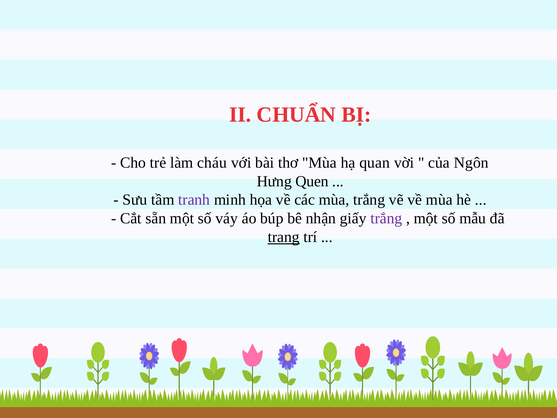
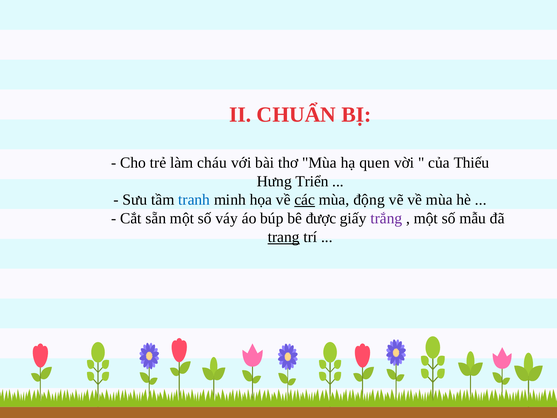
quan: quan -> quen
Ngôn: Ngôn -> Thiếu
Quen: Quen -> Triển
tranh colour: purple -> blue
các underline: none -> present
mùa trắng: trắng -> động
nhận: nhận -> được
